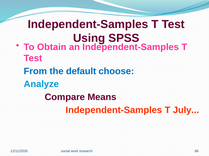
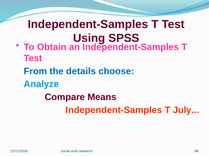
default: default -> details
